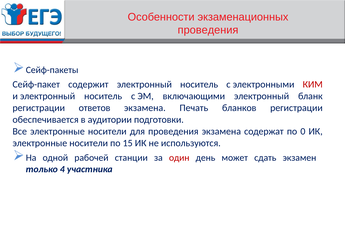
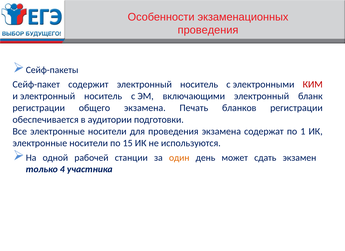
ответов: ответов -> общего
0: 0 -> 1
один colour: red -> orange
